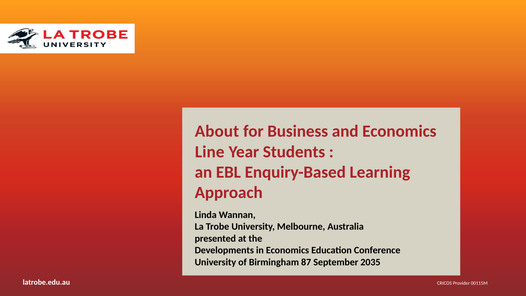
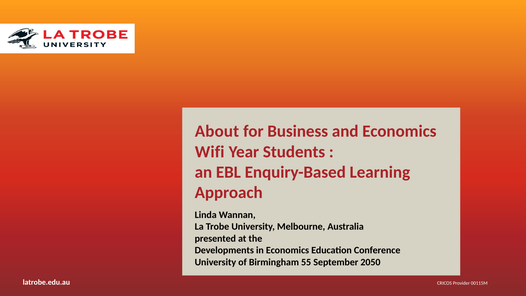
Line: Line -> Wifi
87: 87 -> 55
2035: 2035 -> 2050
